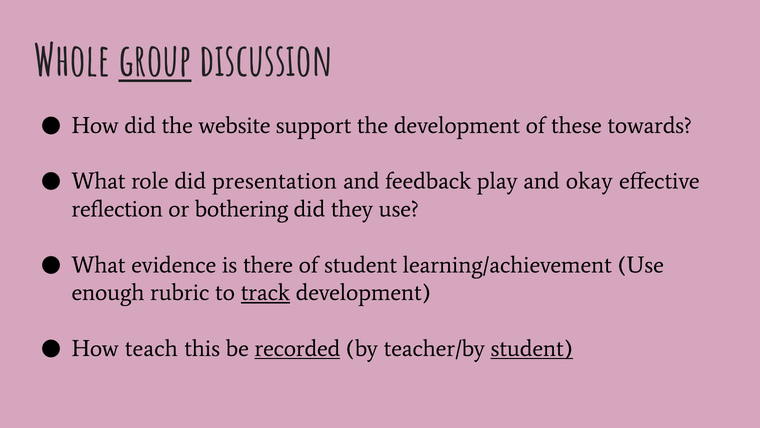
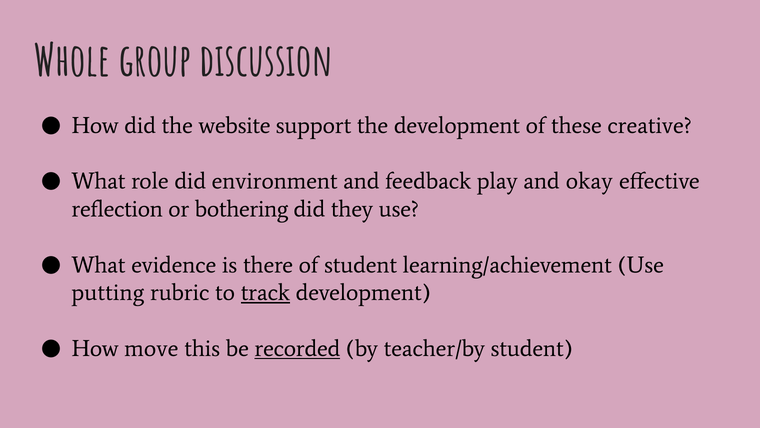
group underline: present -> none
towards: towards -> creative
presentation: presentation -> environment
enough: enough -> putting
teach: teach -> move
student at (532, 348) underline: present -> none
